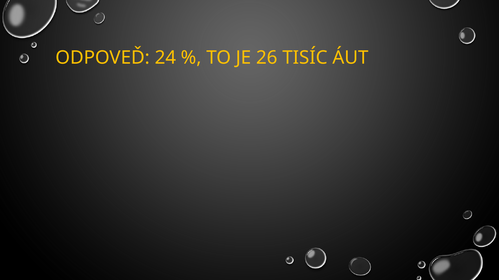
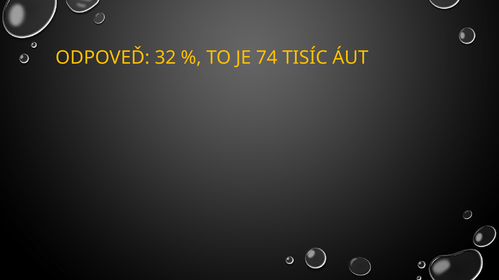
24: 24 -> 32
26: 26 -> 74
